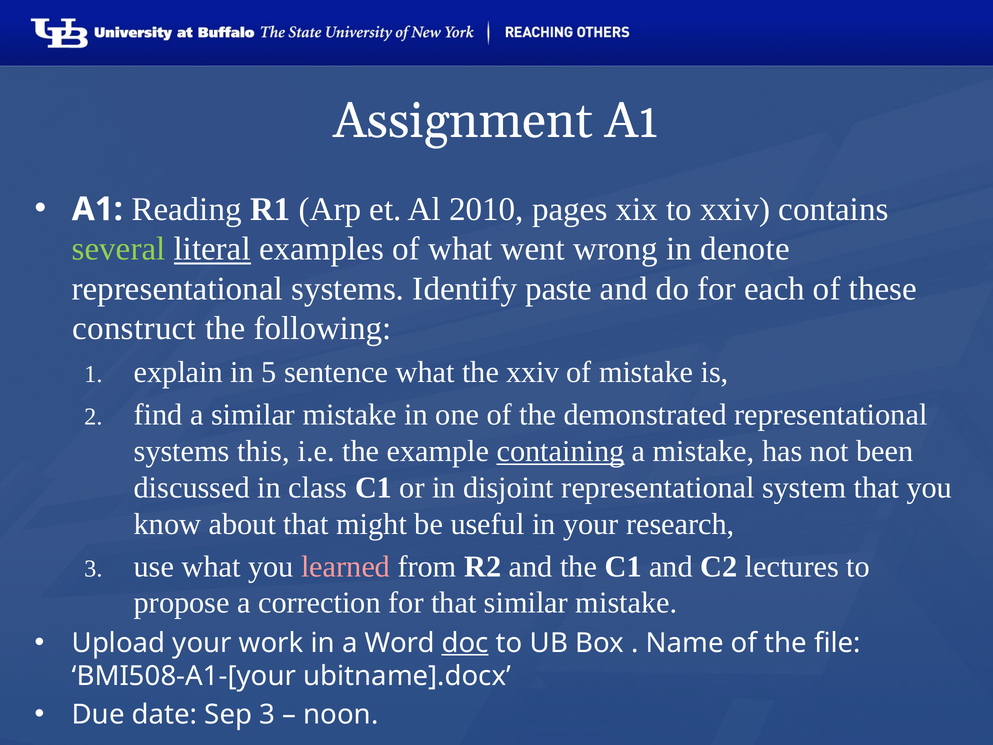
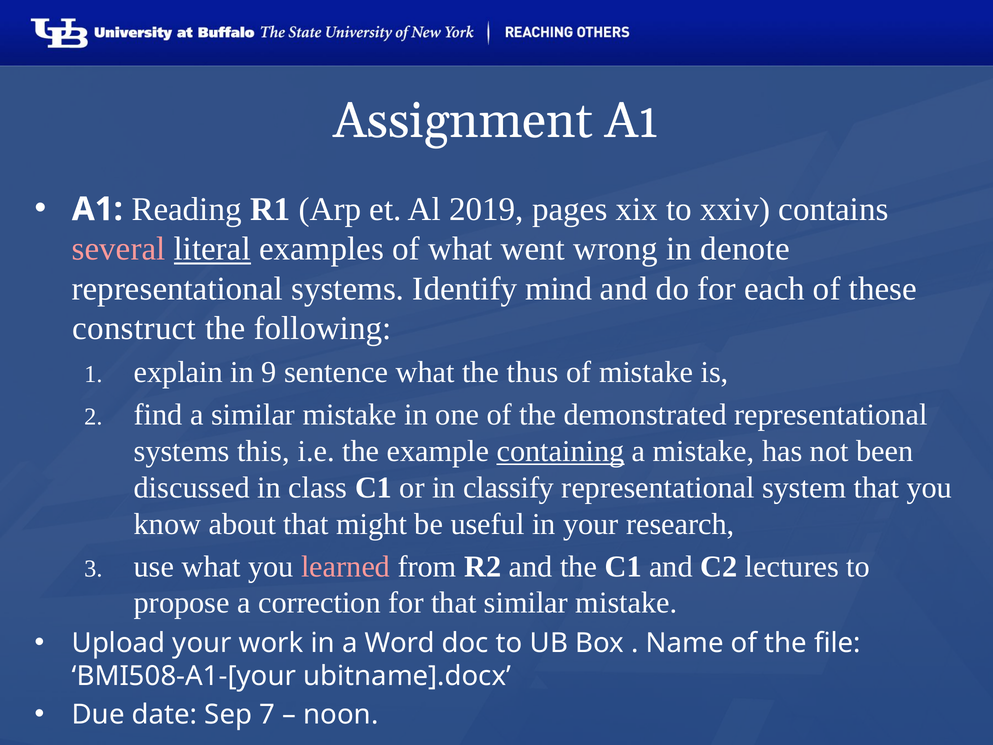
2010: 2010 -> 2019
several colour: light green -> pink
paste: paste -> mind
5: 5 -> 9
the xxiv: xxiv -> thus
disjoint: disjoint -> classify
doc underline: present -> none
Sep 3: 3 -> 7
